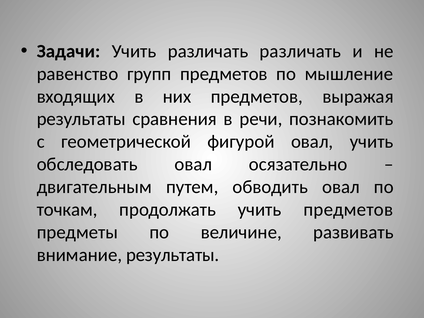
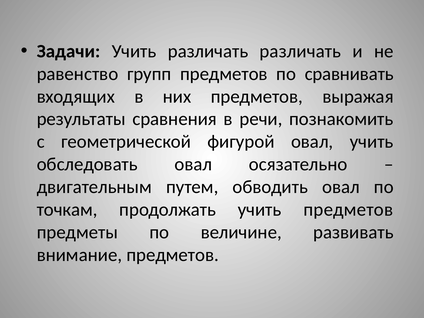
мышление: мышление -> сравнивать
внимание результаты: результаты -> предметов
